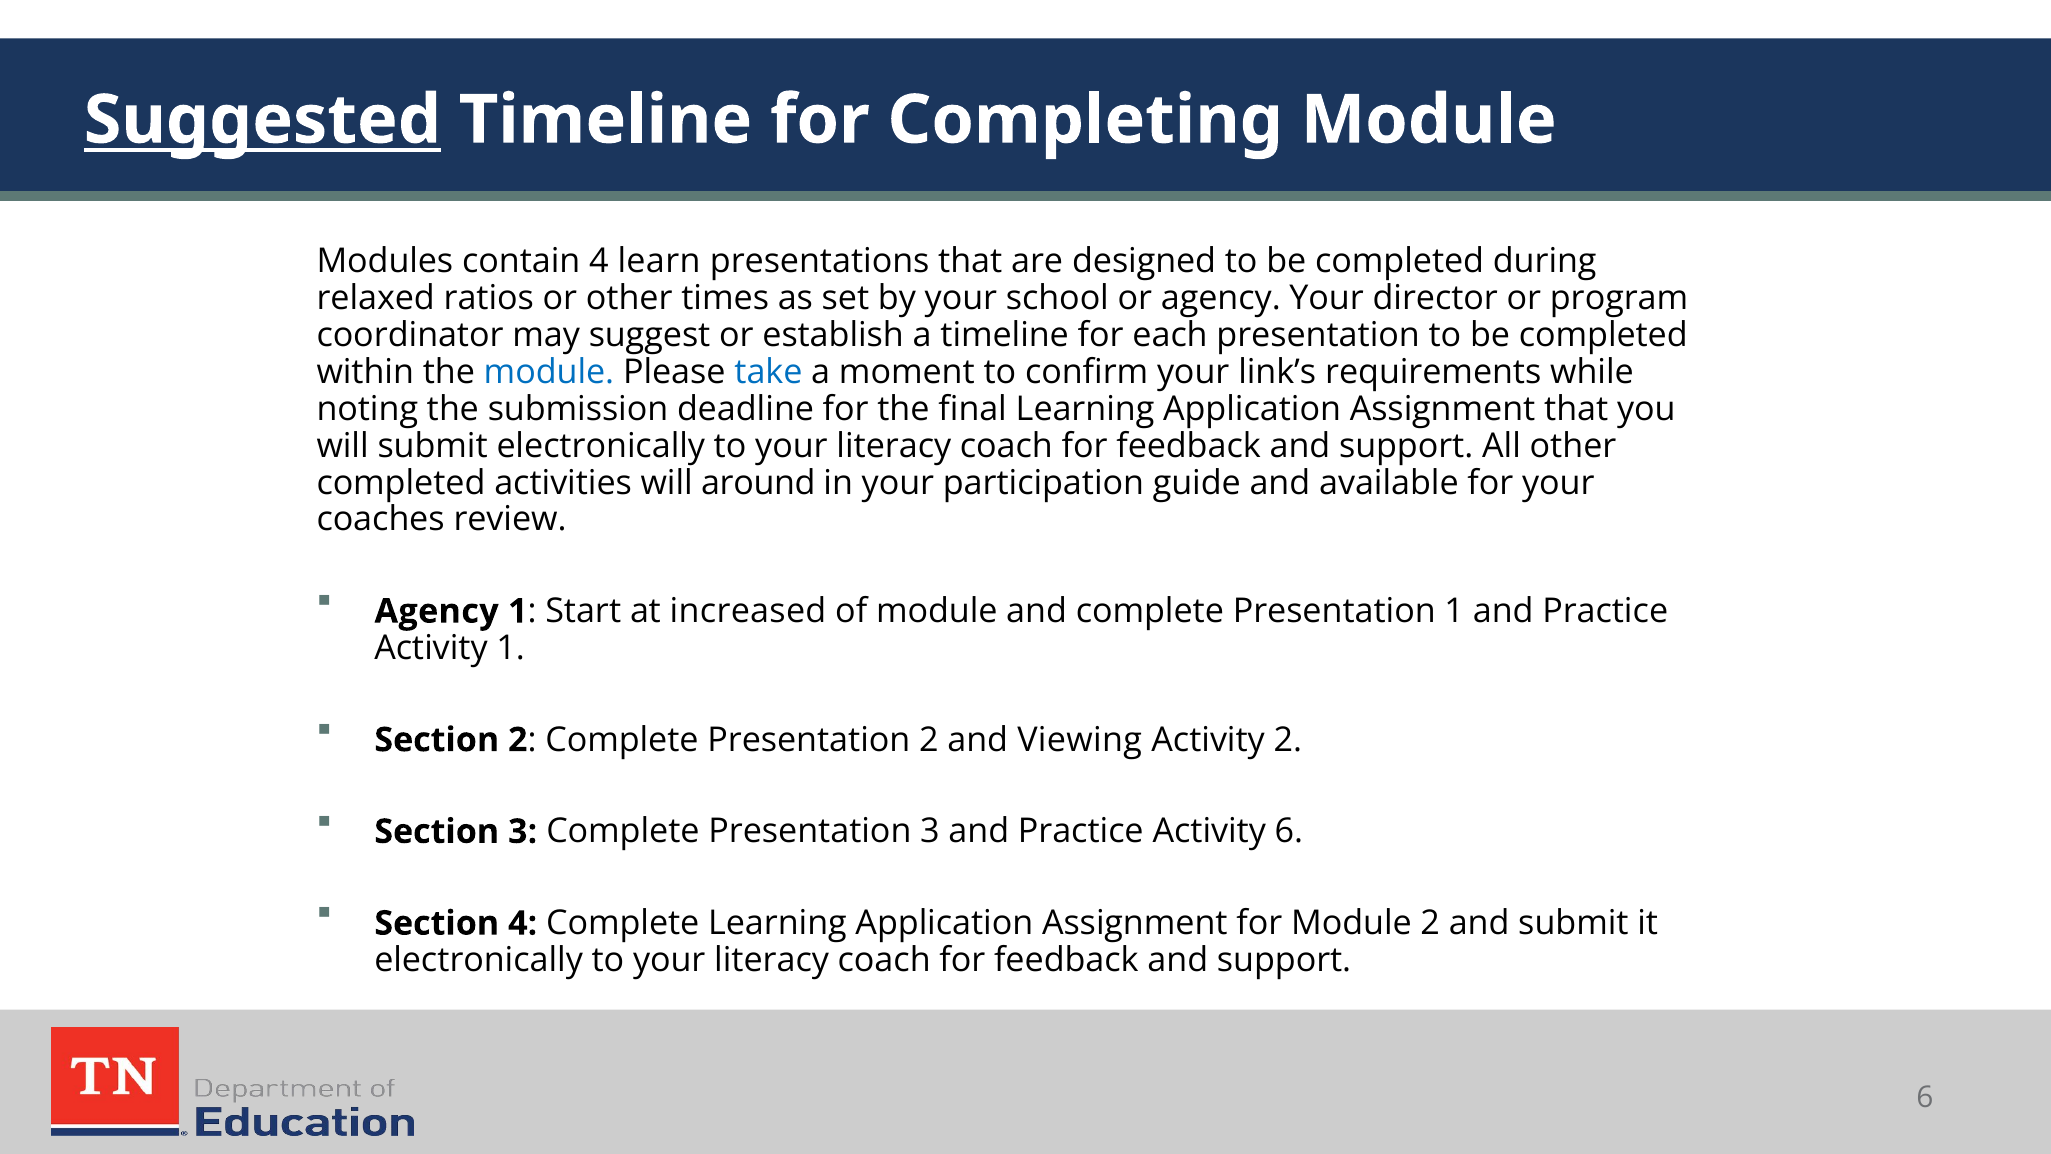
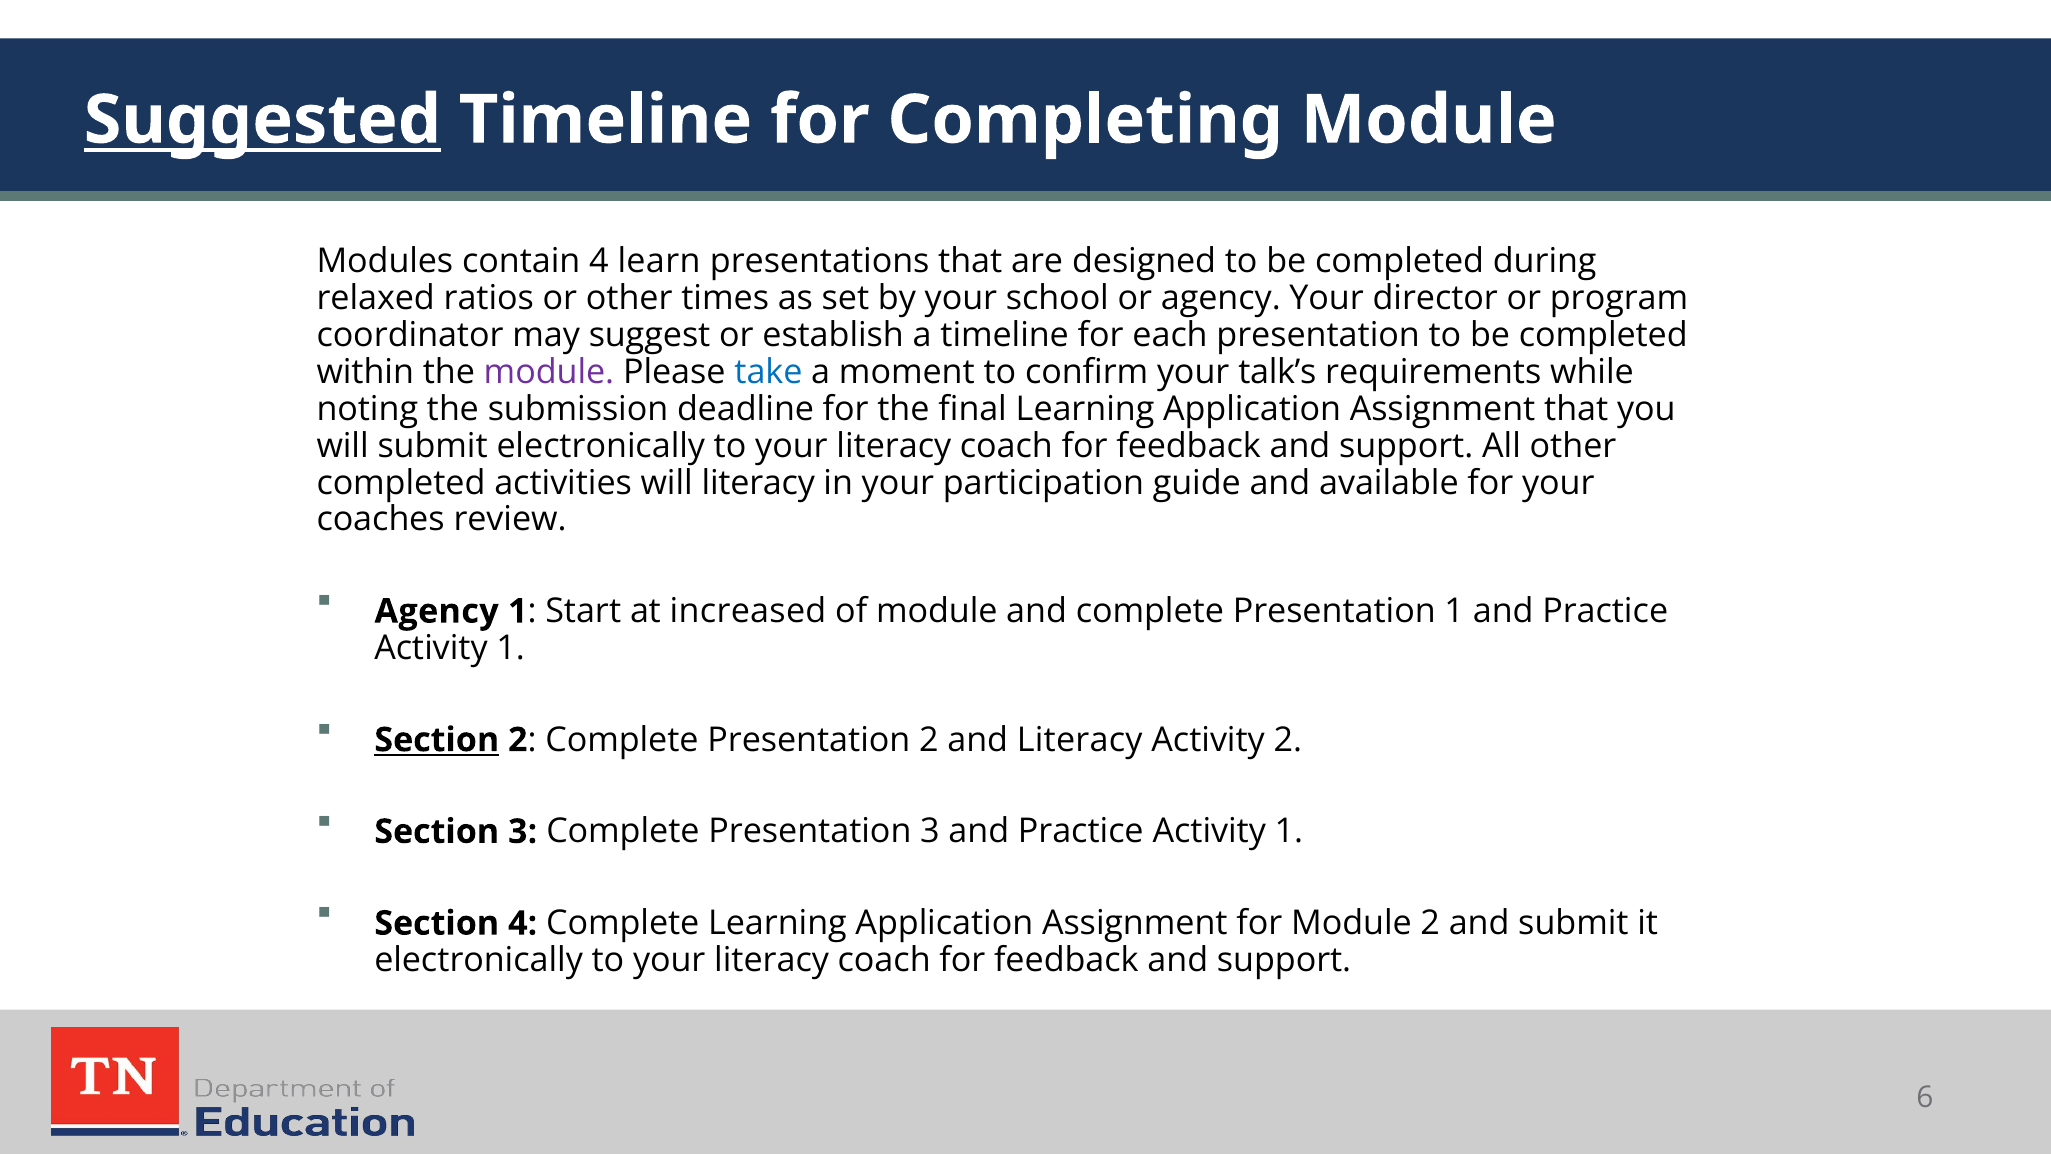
module at (549, 372) colour: blue -> purple
link’s: link’s -> talk’s
will around: around -> literacy
Section at (437, 740) underline: none -> present
and Viewing: Viewing -> Literacy
6 at (1289, 831): 6 -> 1
